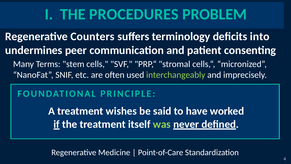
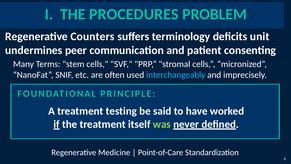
into: into -> unit
interchangeably colour: light green -> light blue
wishes: wishes -> testing
